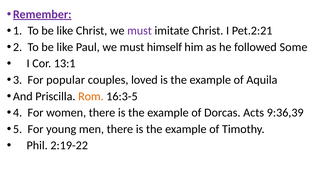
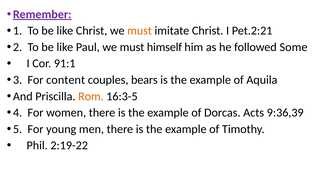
must at (140, 31) colour: purple -> orange
13:1: 13:1 -> 91:1
popular: popular -> content
loved: loved -> bears
